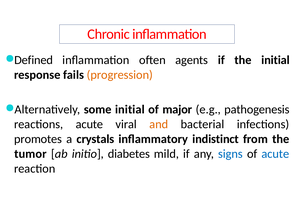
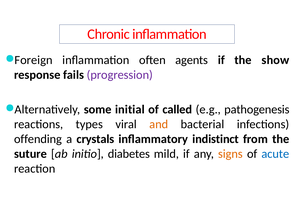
Defined: Defined -> Foreign
the initial: initial -> show
progression colour: orange -> purple
major: major -> called
reactions acute: acute -> types
promotes: promotes -> offending
tumor: tumor -> suture
signs colour: blue -> orange
